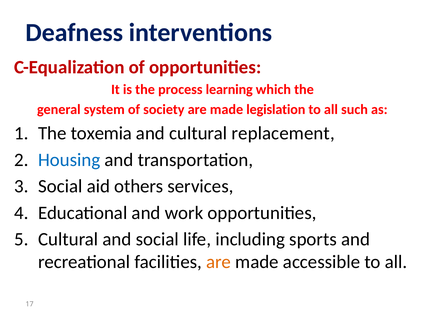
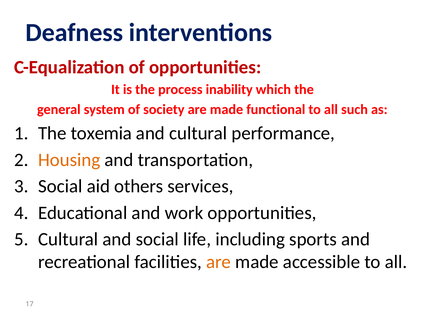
learning: learning -> inability
legislation: legislation -> functional
replacement: replacement -> performance
Housing colour: blue -> orange
